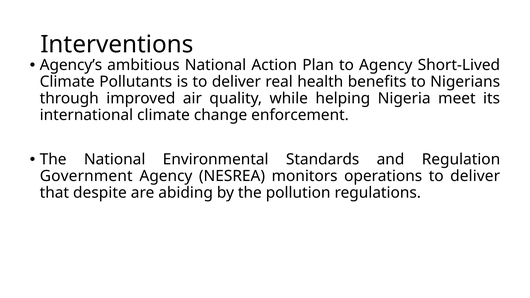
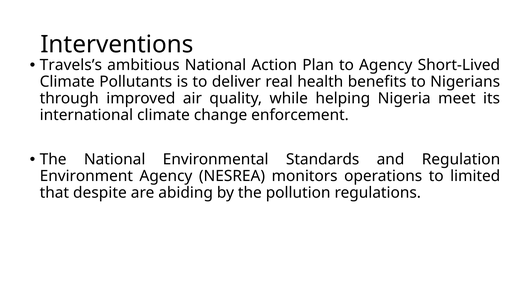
Agency’s: Agency’s -> Travels’s
Government: Government -> Environment
operations to deliver: deliver -> limited
